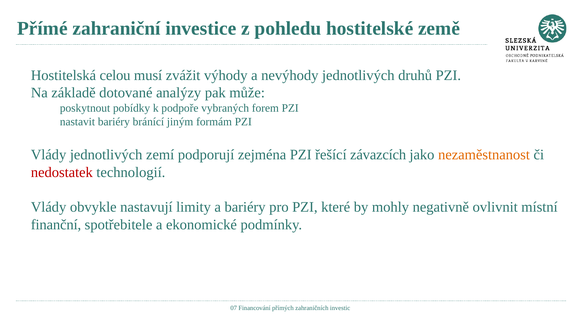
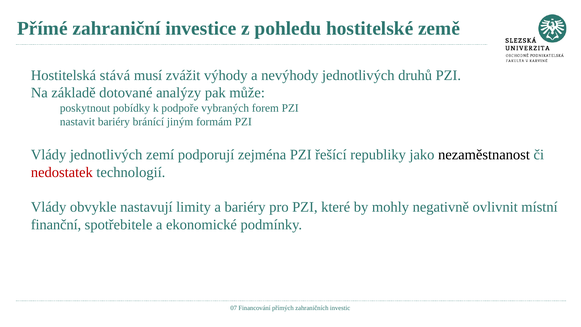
celou: celou -> stává
závazcích: závazcích -> republiky
nezaměstnanost colour: orange -> black
